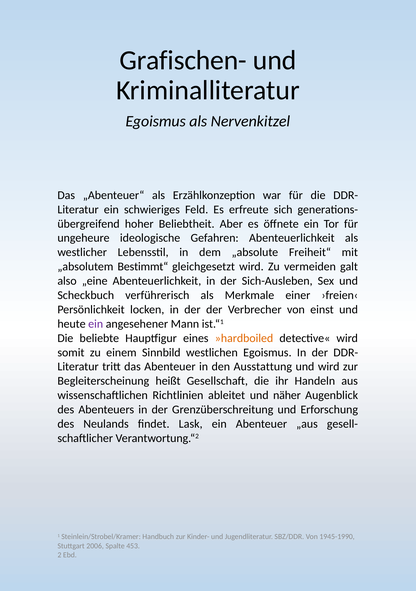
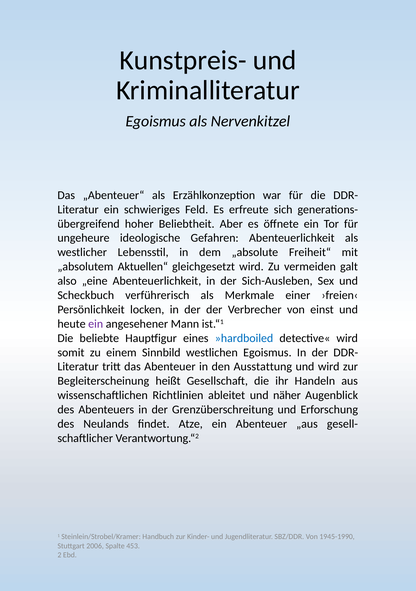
Grafischen-: Grafischen- -> Kunstpreis-
Bestimmt“: Bestimmt“ -> Aktuellen“
»hardboiled colour: orange -> blue
Lask: Lask -> Atze
